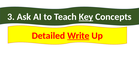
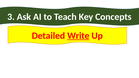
Key underline: present -> none
